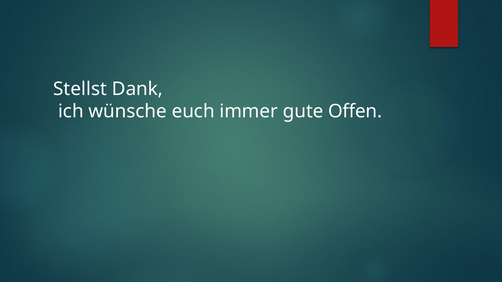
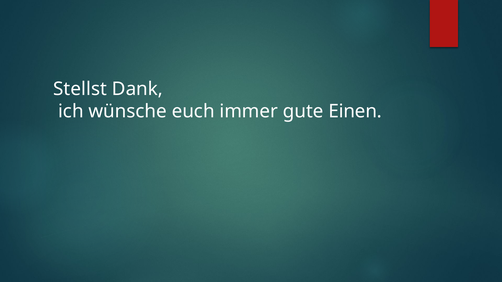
Offen: Offen -> Einen
